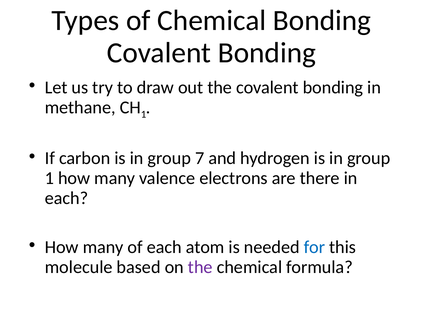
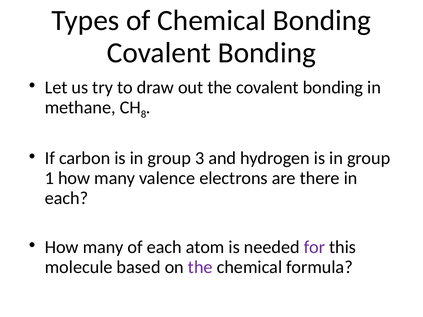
1 at (144, 115): 1 -> 8
7: 7 -> 3
for colour: blue -> purple
